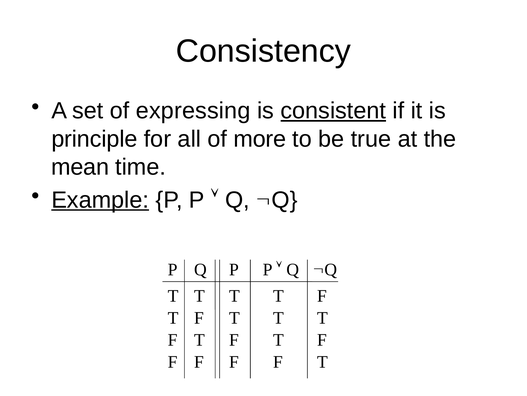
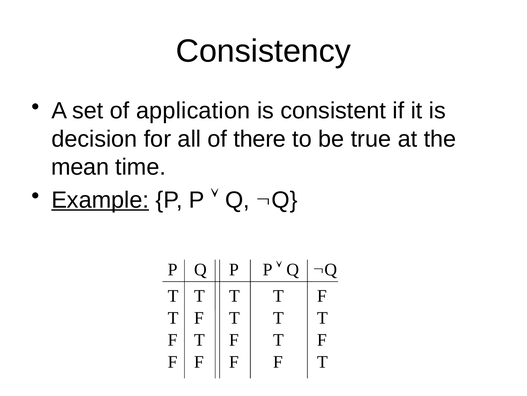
expressing: expressing -> application
consistent underline: present -> none
principle: principle -> decision
more: more -> there
